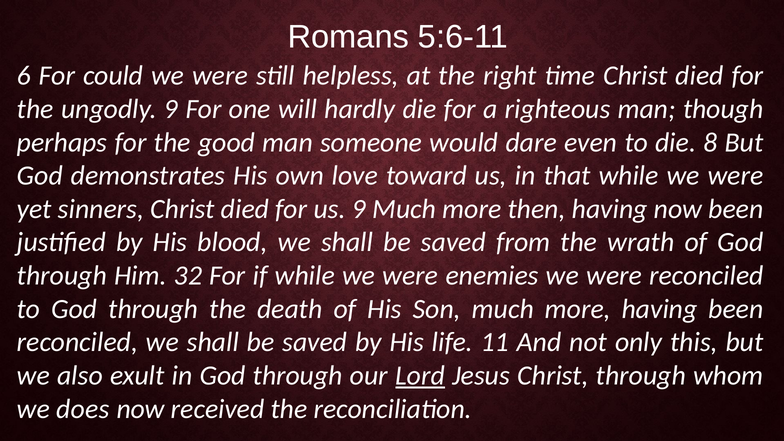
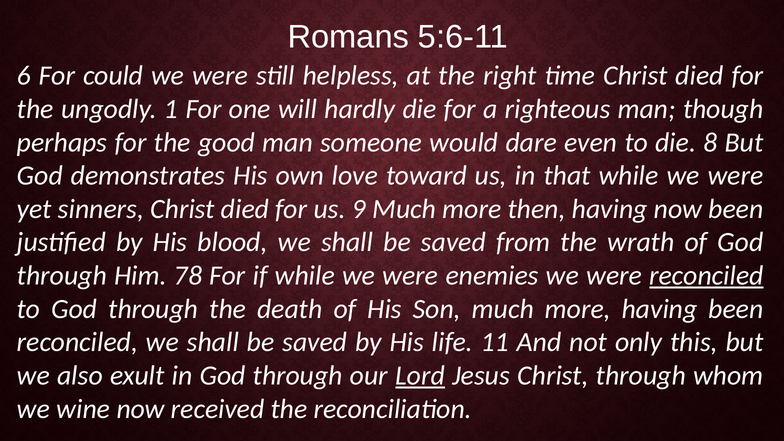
ungodly 9: 9 -> 1
32: 32 -> 78
reconciled at (706, 276) underline: none -> present
does: does -> wine
